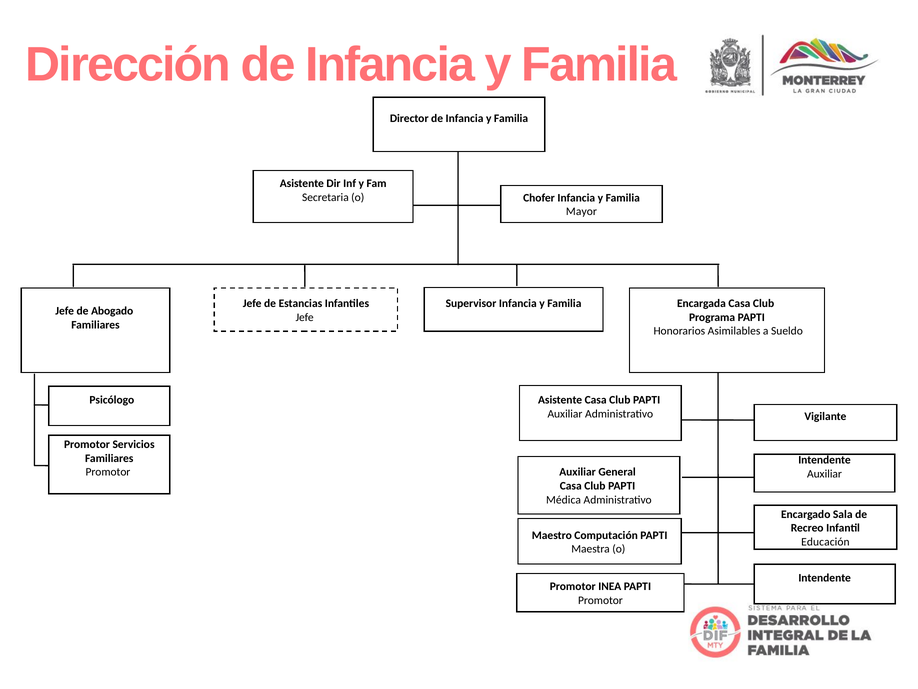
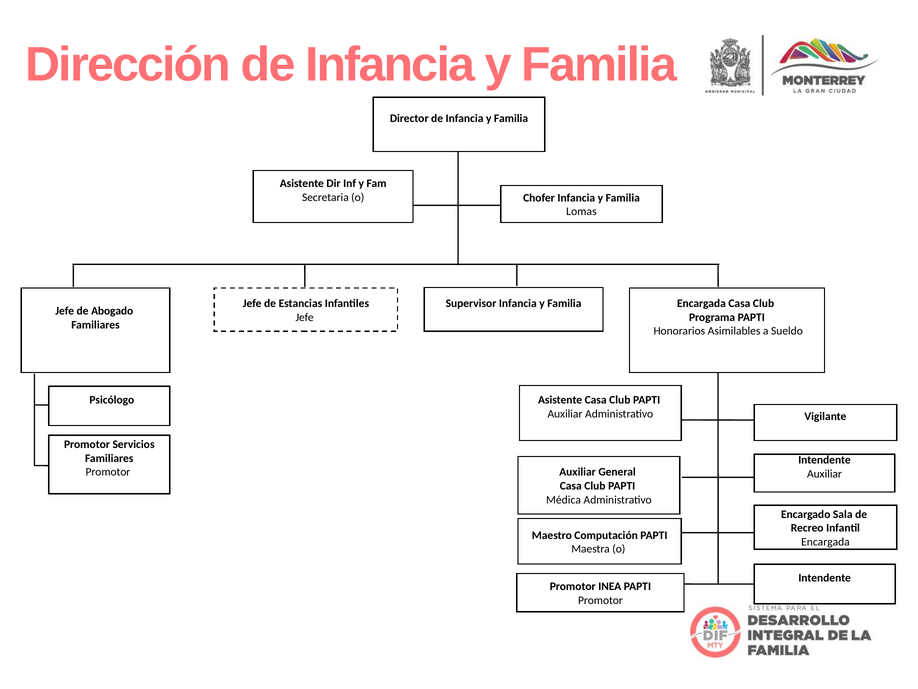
Mayor: Mayor -> Lomas
Educación at (825, 541): Educación -> Encargada
